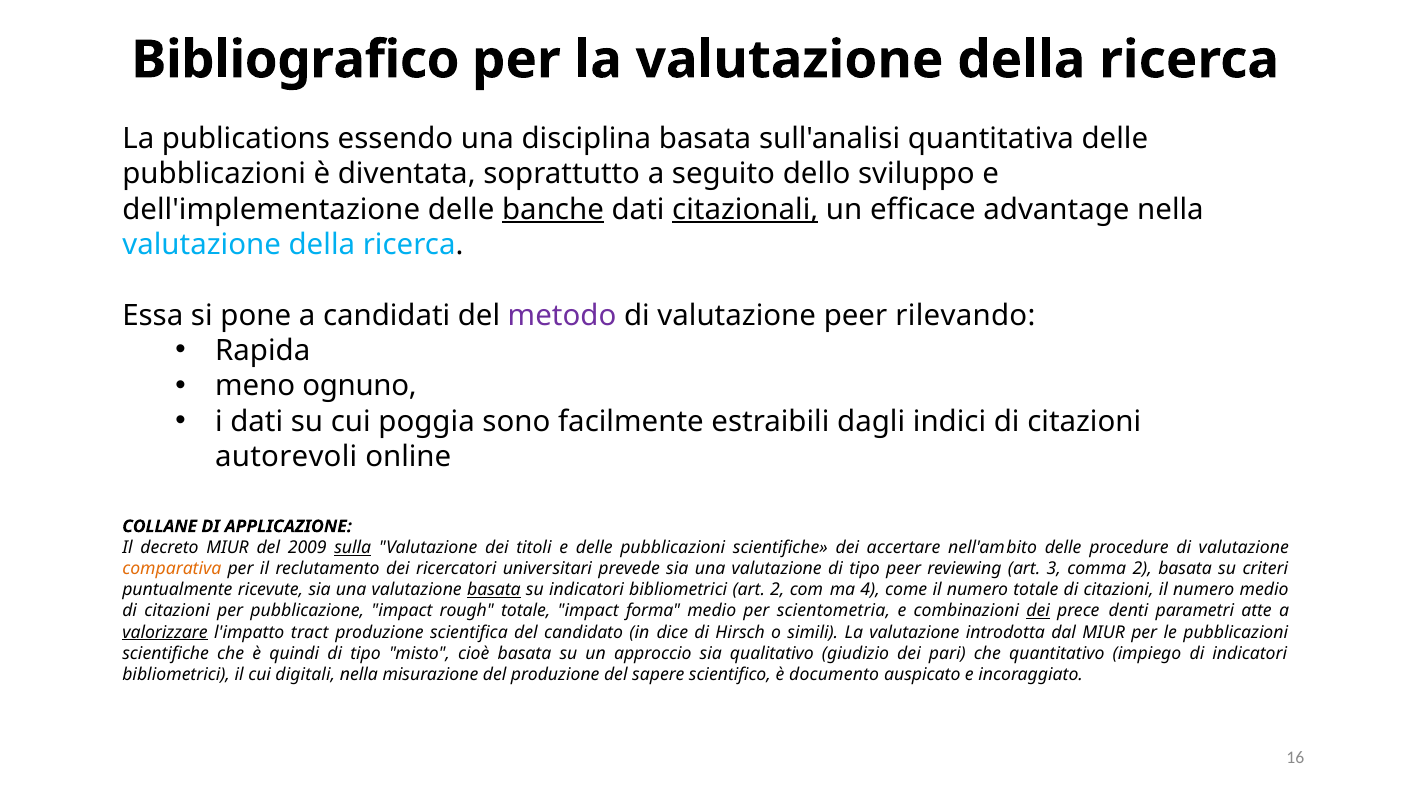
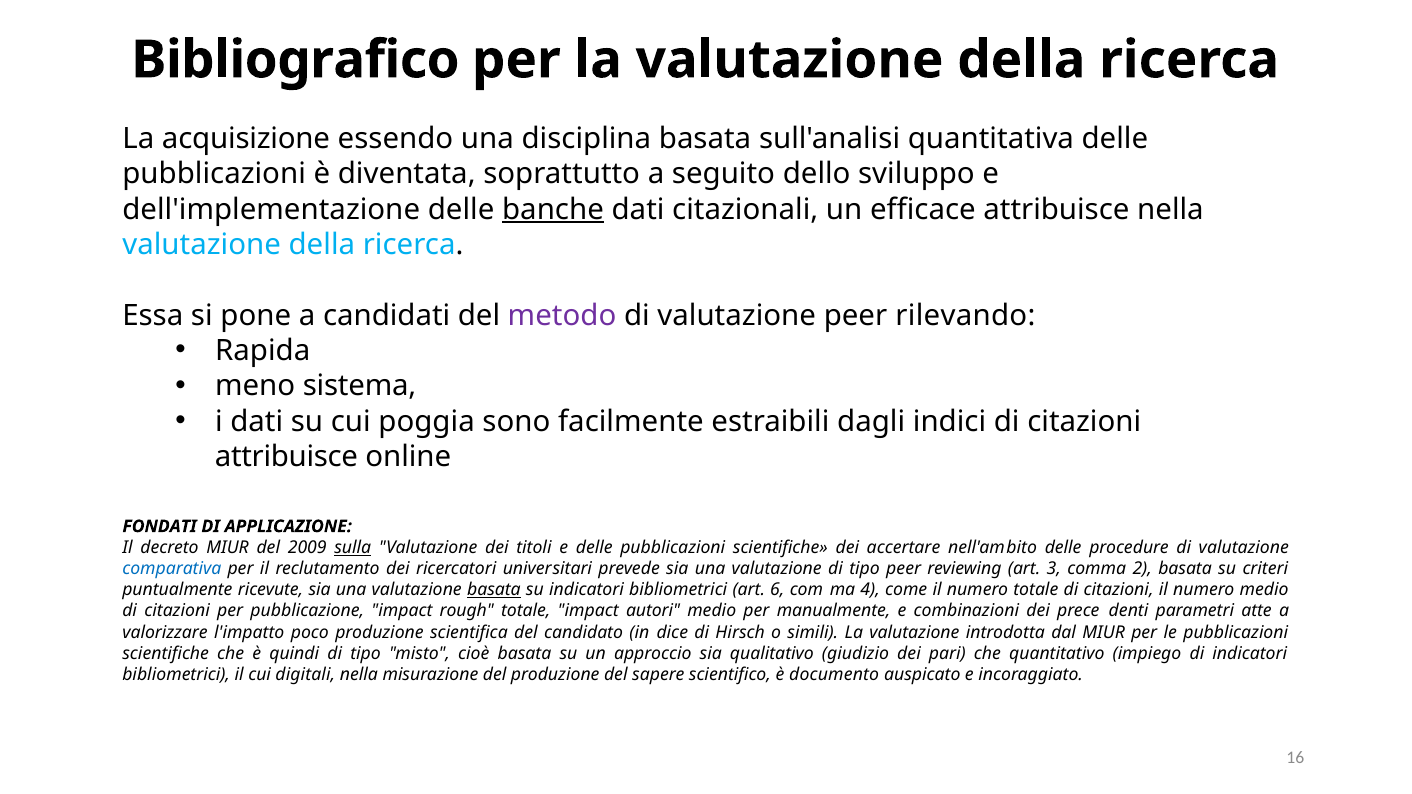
publications: publications -> acquisizione
citazionali underline: present -> none
efficace advantage: advantage -> attribuisce
ognuno: ognuno -> sistema
autorevoli at (286, 457): autorevoli -> attribuisce
COLLANE: COLLANE -> FONDATI
comparativa colour: orange -> blue
art 2: 2 -> 6
forma: forma -> autori
scientometria: scientometria -> manualmente
dei at (1038, 611) underline: present -> none
valorizzare underline: present -> none
tract: tract -> poco
